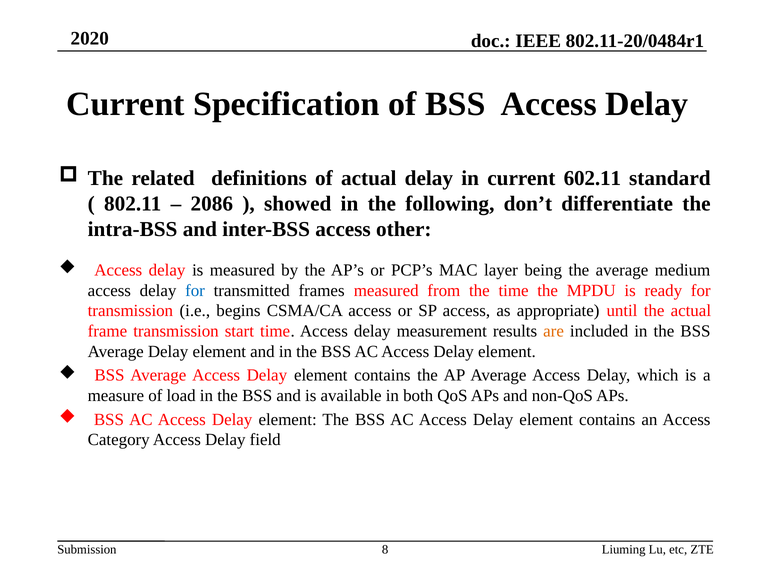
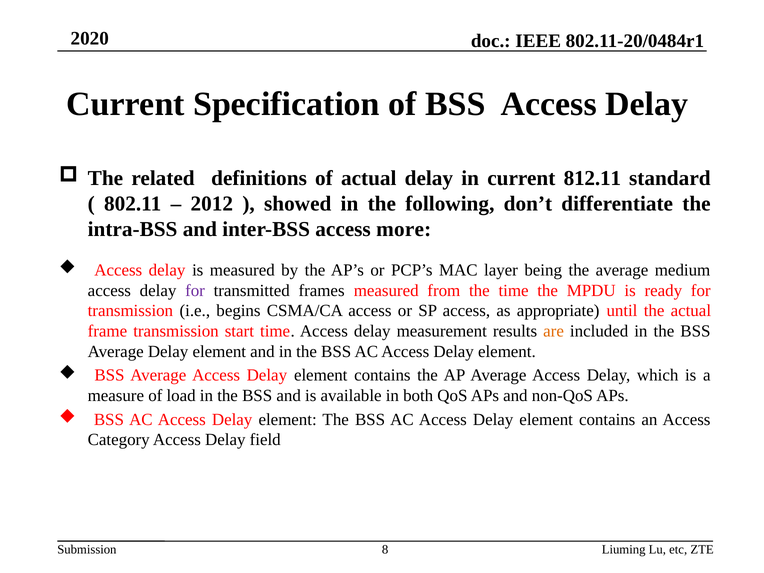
602.11: 602.11 -> 812.11
2086: 2086 -> 2012
other: other -> more
for at (195, 290) colour: blue -> purple
